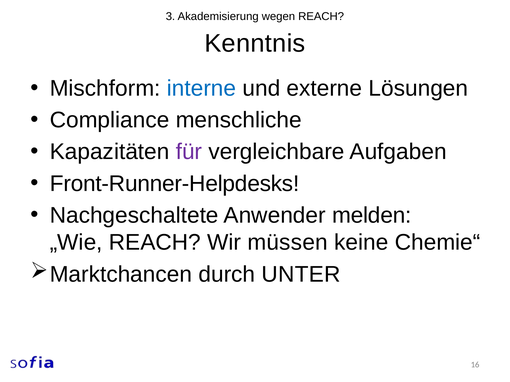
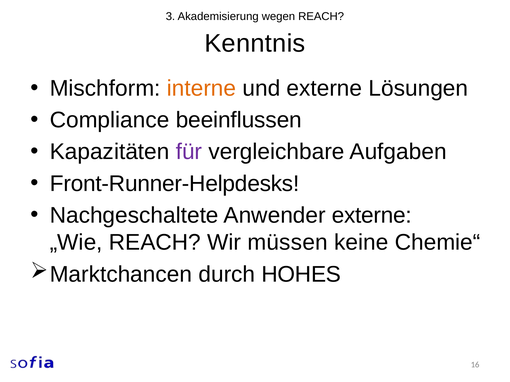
interne colour: blue -> orange
menschliche: menschliche -> beeinflussen
Anwender melden: melden -> externe
UNTER: UNTER -> HOHES
